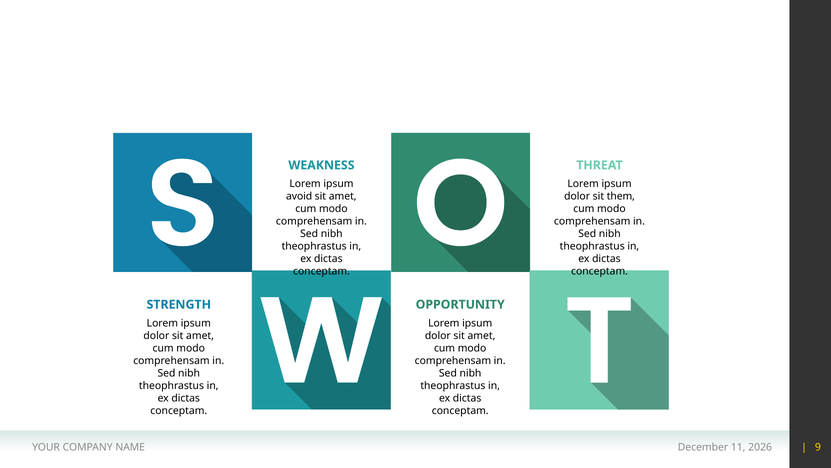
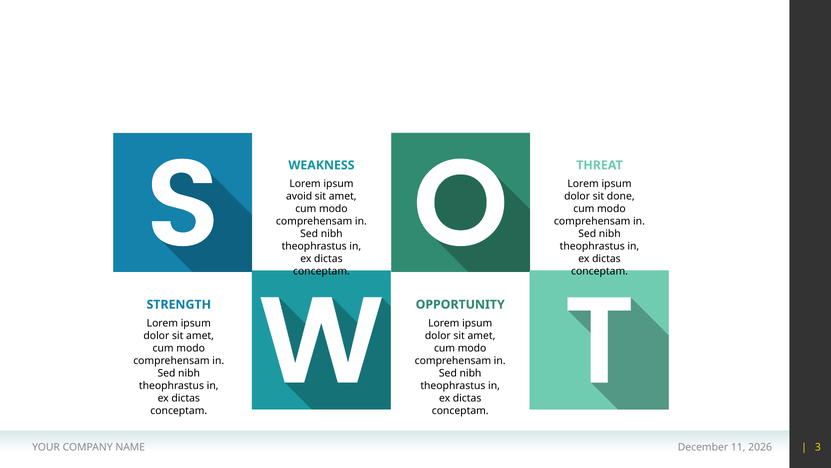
them: them -> done
9: 9 -> 3
